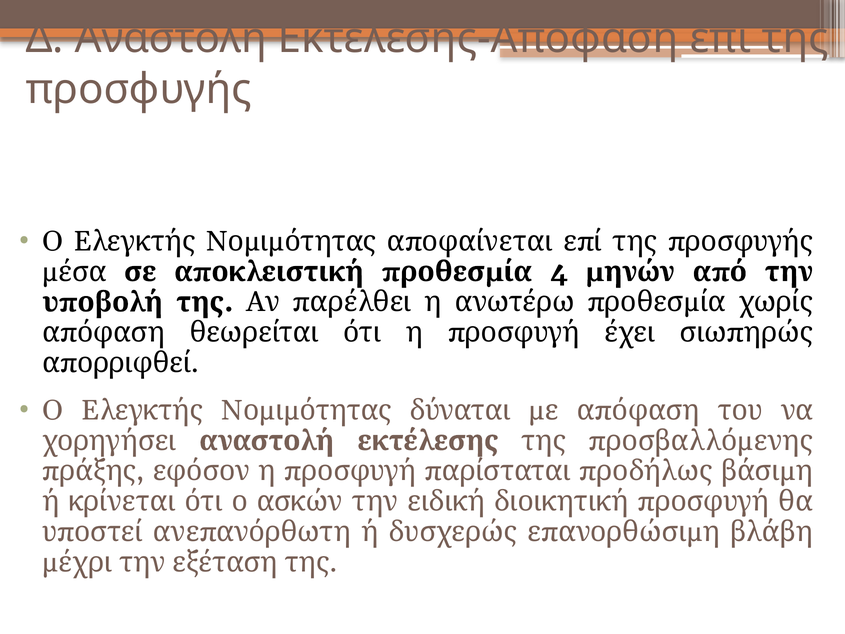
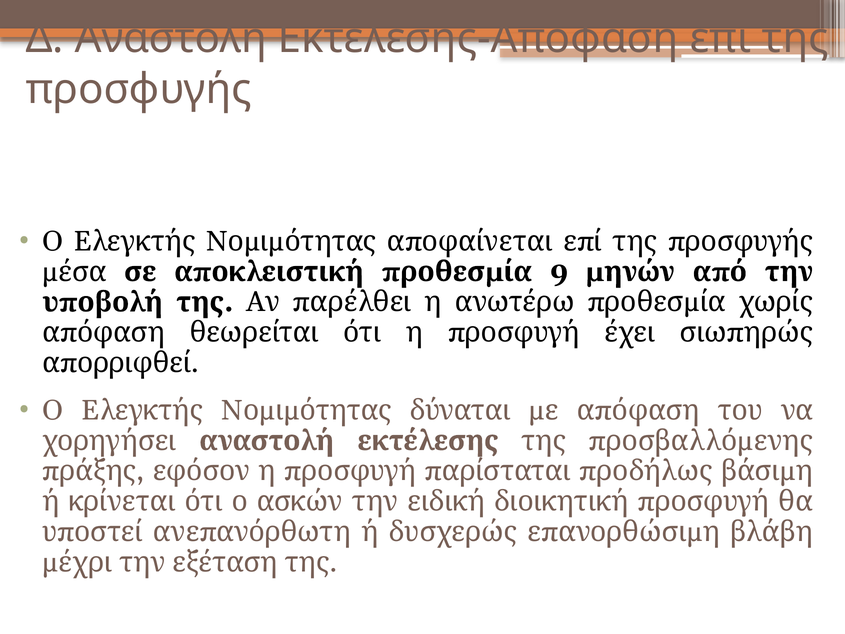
4: 4 -> 9
